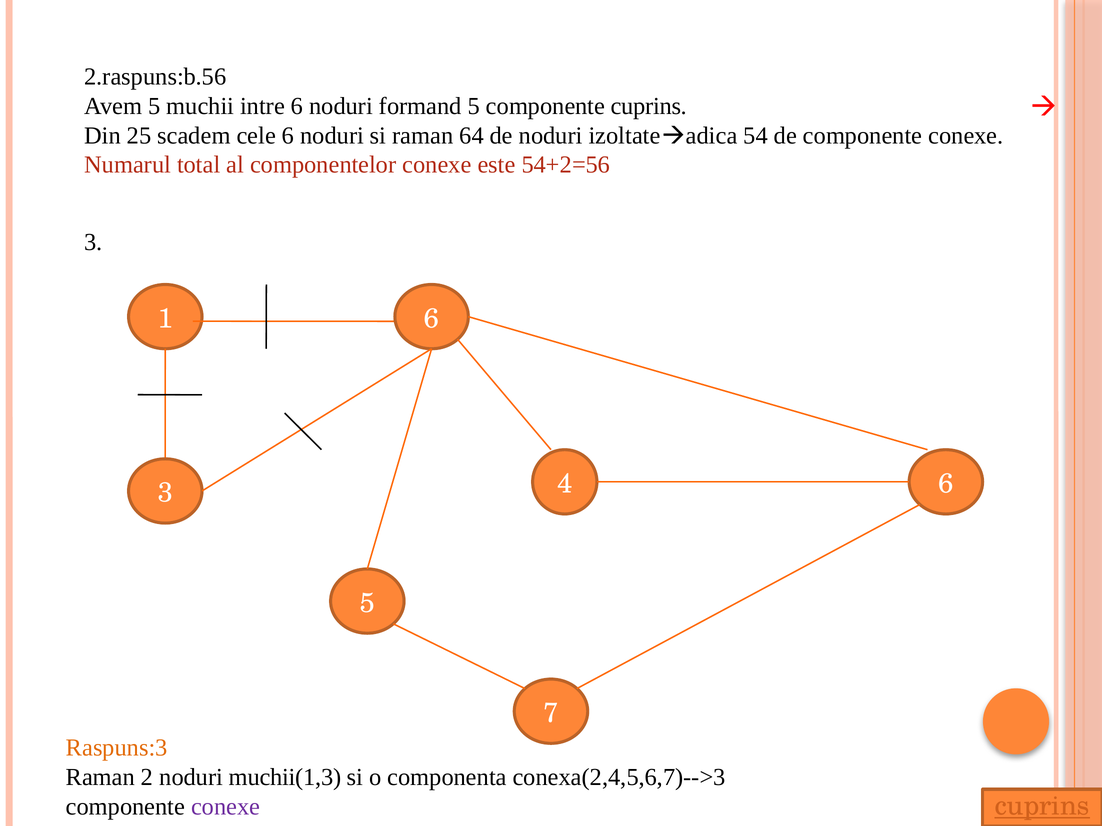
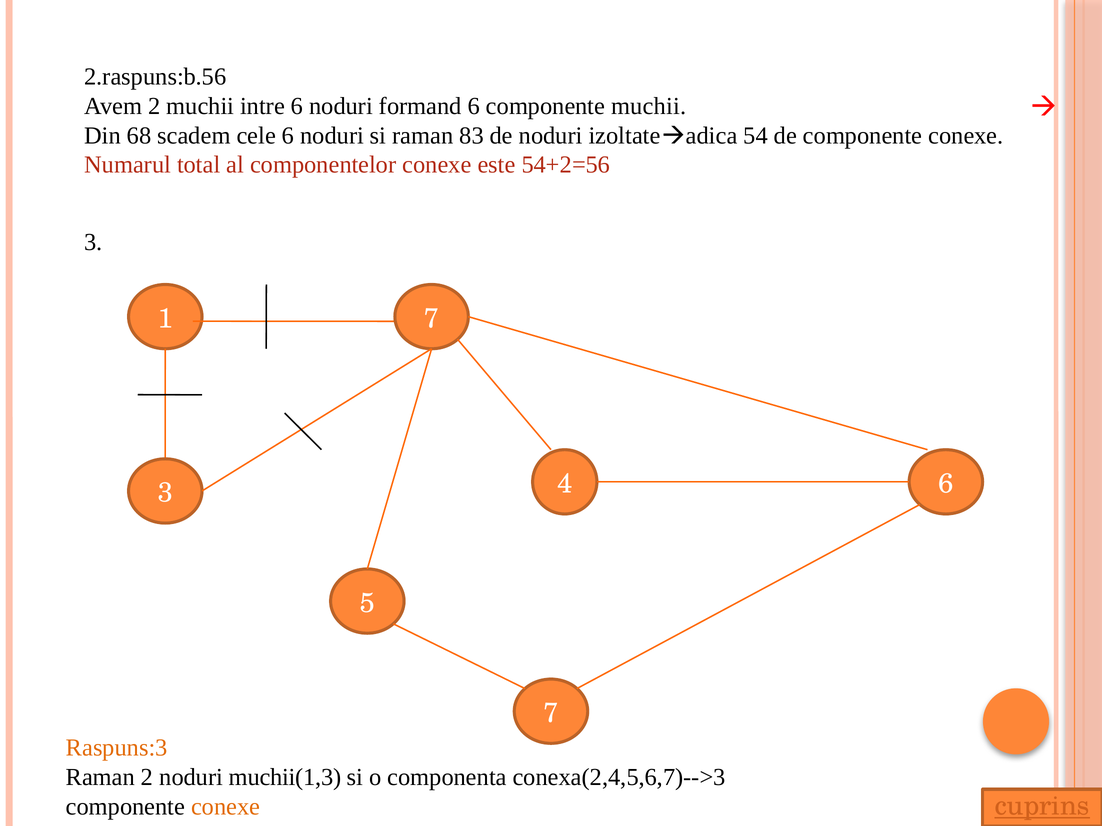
Avem 5: 5 -> 2
formand 5: 5 -> 6
componente cuprins: cuprins -> muchii
25: 25 -> 68
64: 64 -> 83
1 6: 6 -> 7
conexe at (226, 807) colour: purple -> orange
